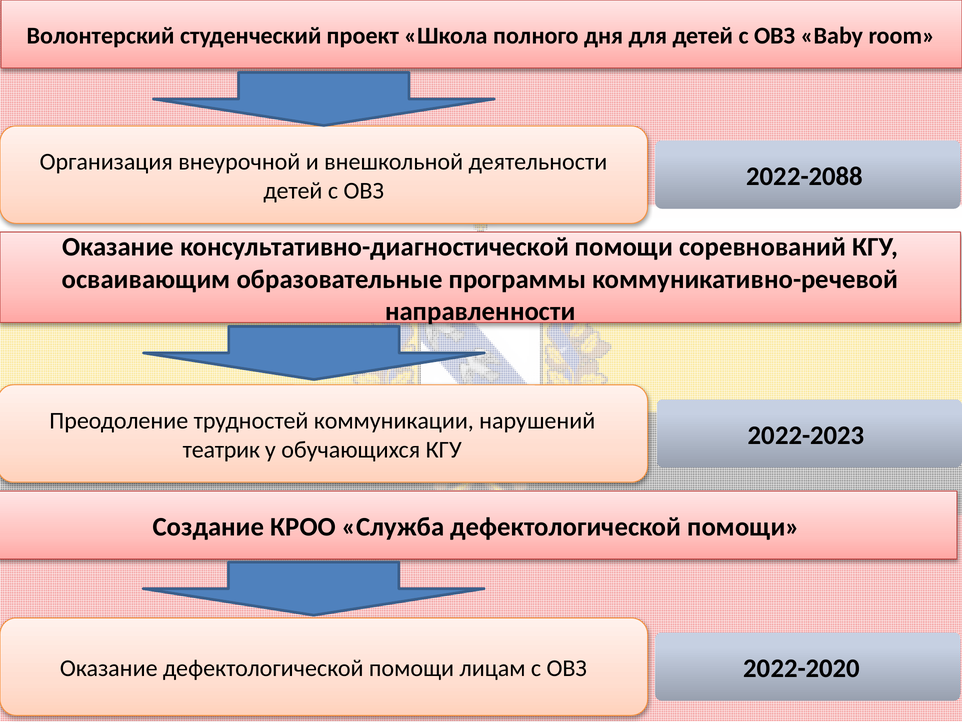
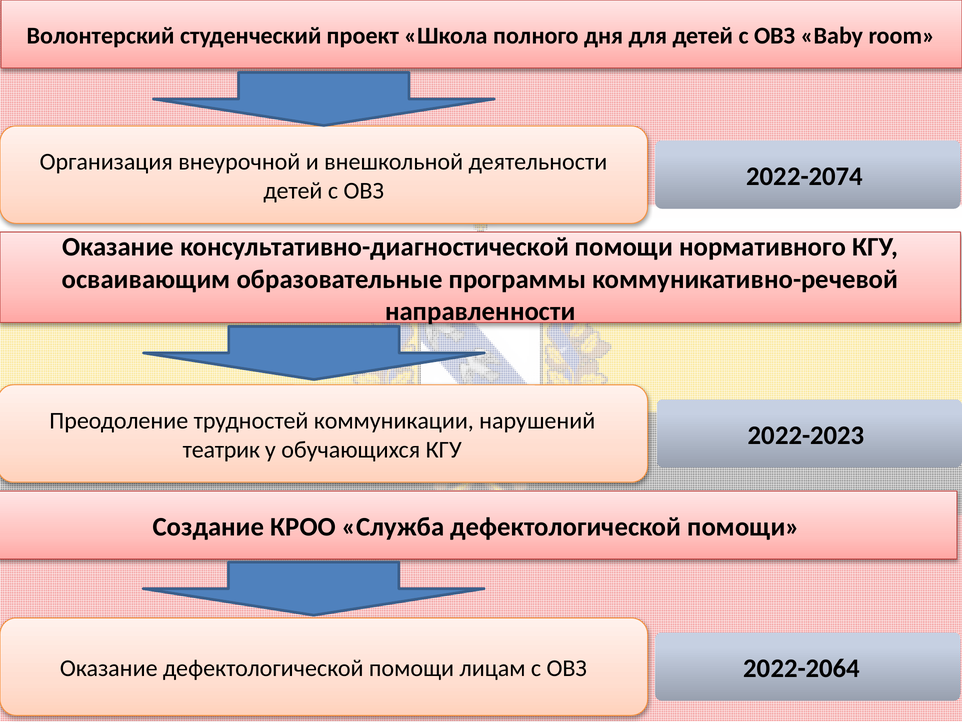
2022-2088: 2022-2088 -> 2022-2074
соревнований: соревнований -> нормативного
2022-2020: 2022-2020 -> 2022-2064
